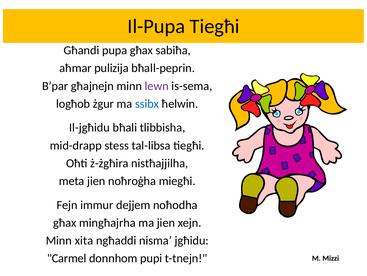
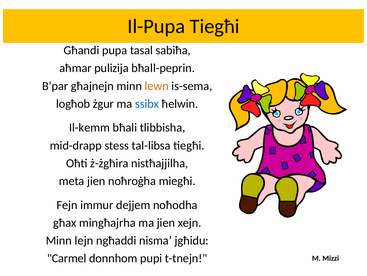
pupa għax: għax -> tasal
lewn colour: purple -> orange
Il-jgħidu: Il-jgħidu -> Il-kemm
xita: xita -> lejn
